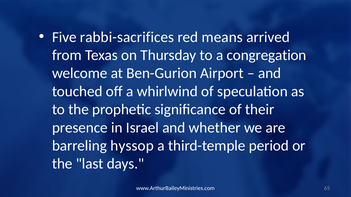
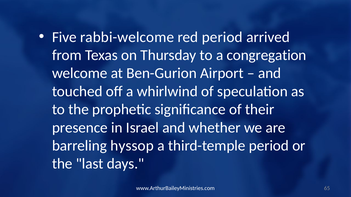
rabbi-sacrifices: rabbi-sacrifices -> rabbi-welcome
red means: means -> period
